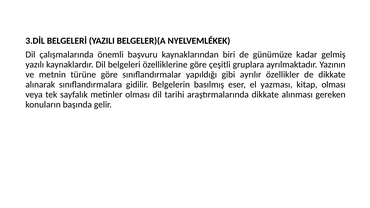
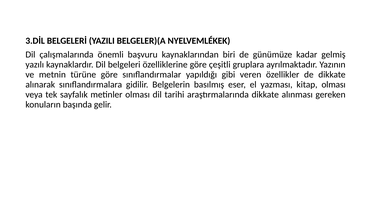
ayrılır: ayrılır -> veren
